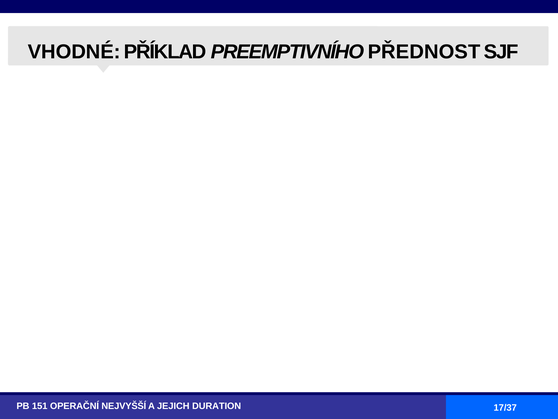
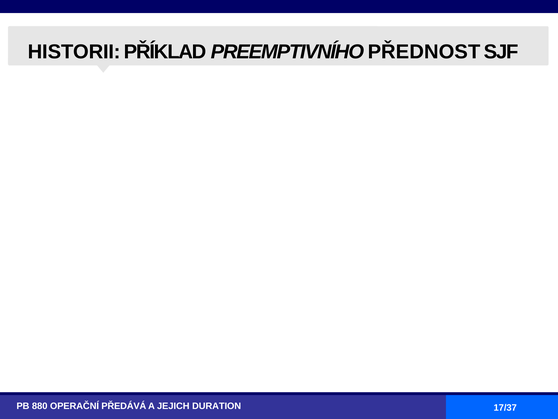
VHODNÉ: VHODNÉ -> HISTORII
151: 151 -> 880
NEJVYŠŠÍ: NEJVYŠŠÍ -> PŘEDÁVÁ
